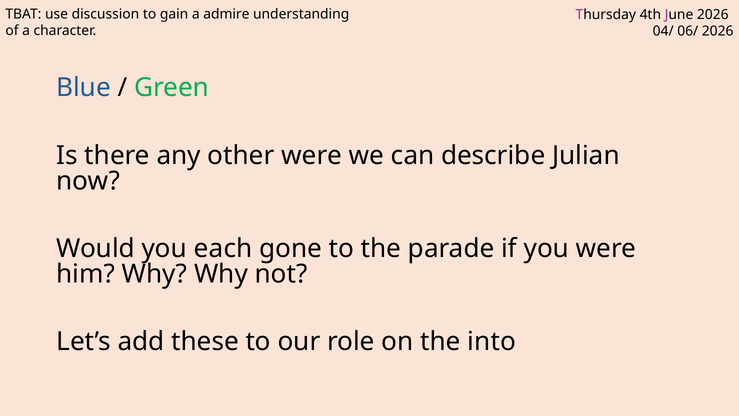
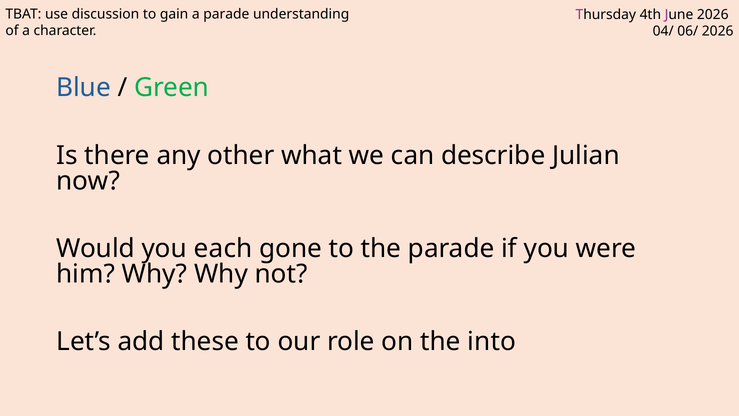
a admire: admire -> parade
other were: were -> what
